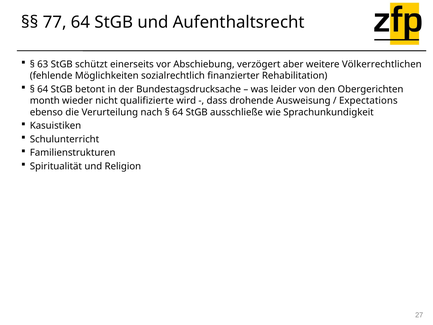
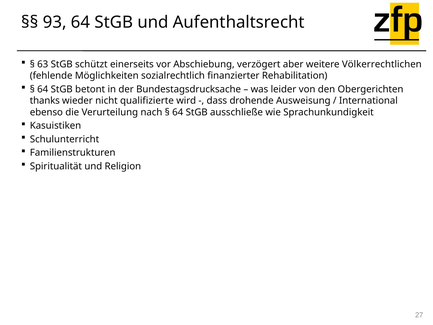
77: 77 -> 93
month: month -> thanks
Expectations: Expectations -> International
